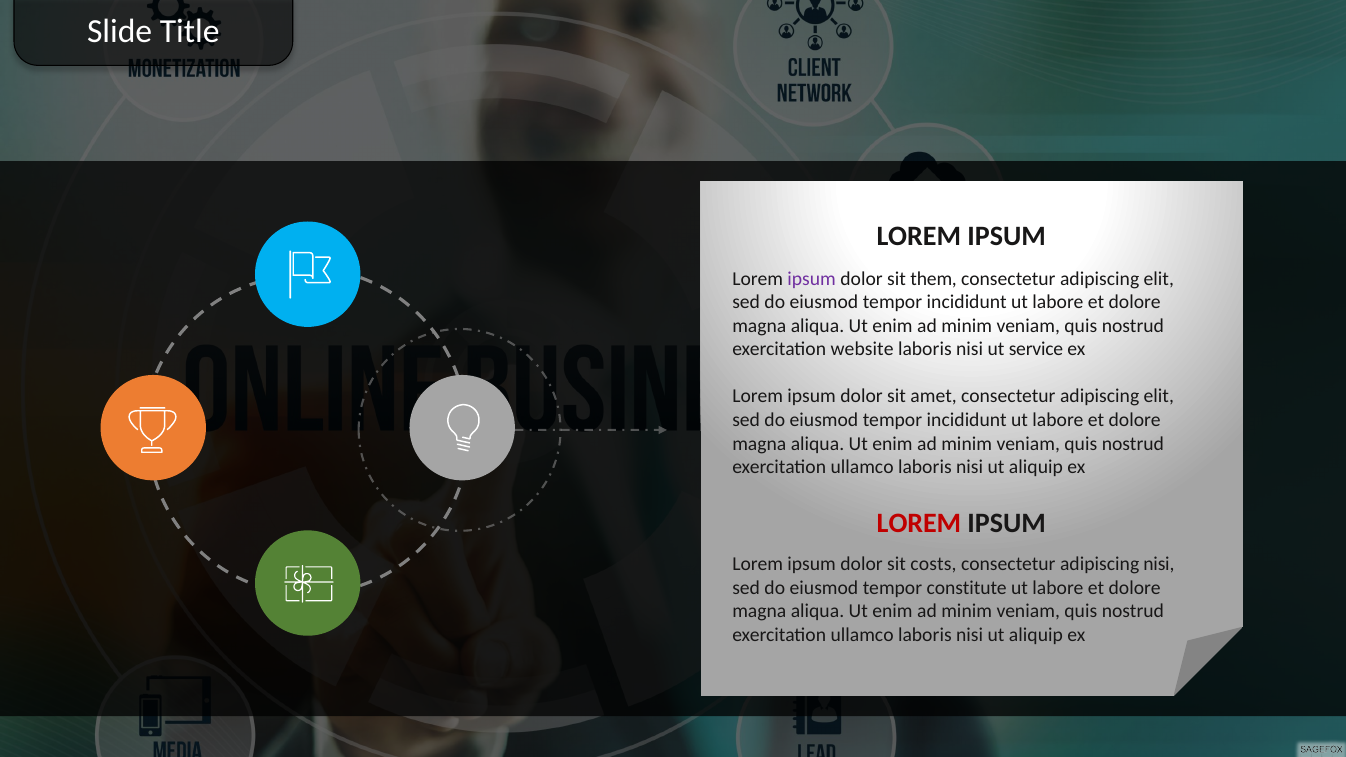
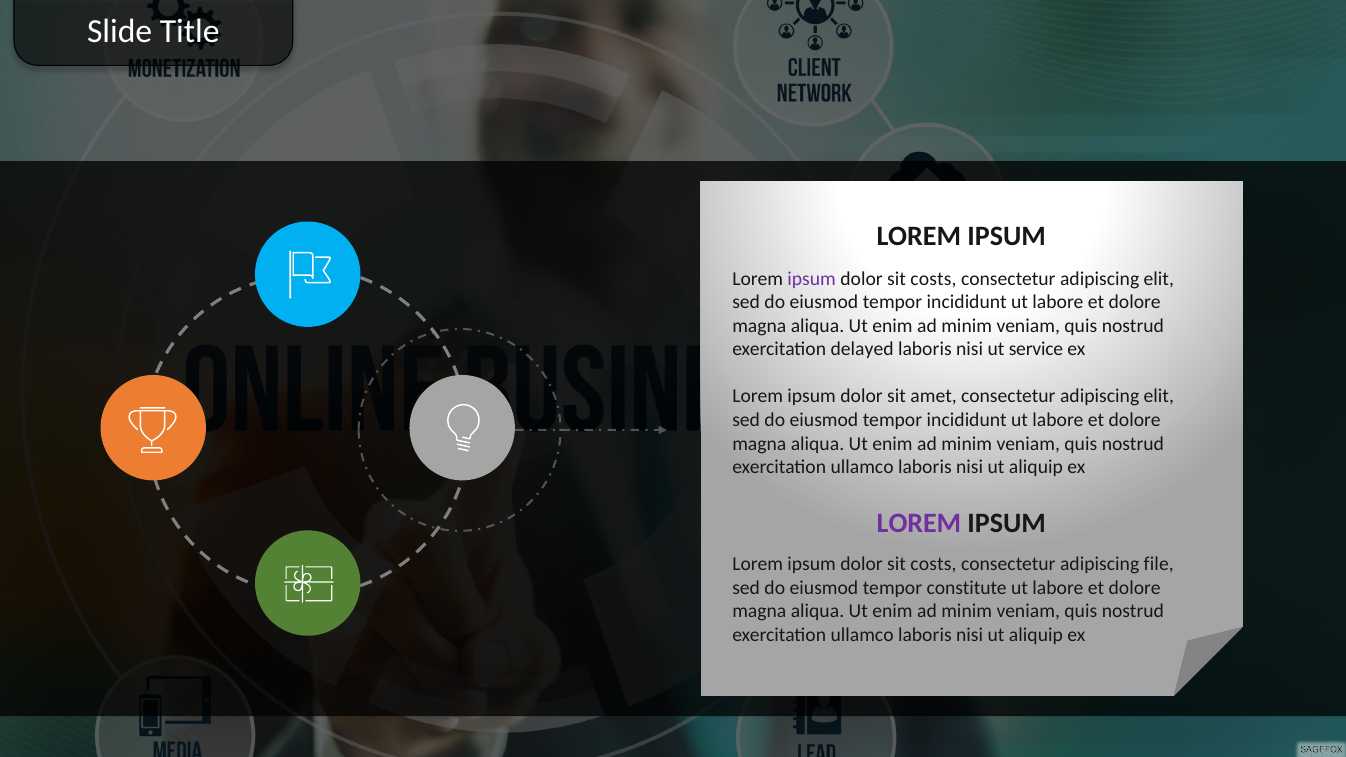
them at (934, 279): them -> costs
website: website -> delayed
LOREM at (919, 523) colour: red -> purple
adipiscing nisi: nisi -> file
